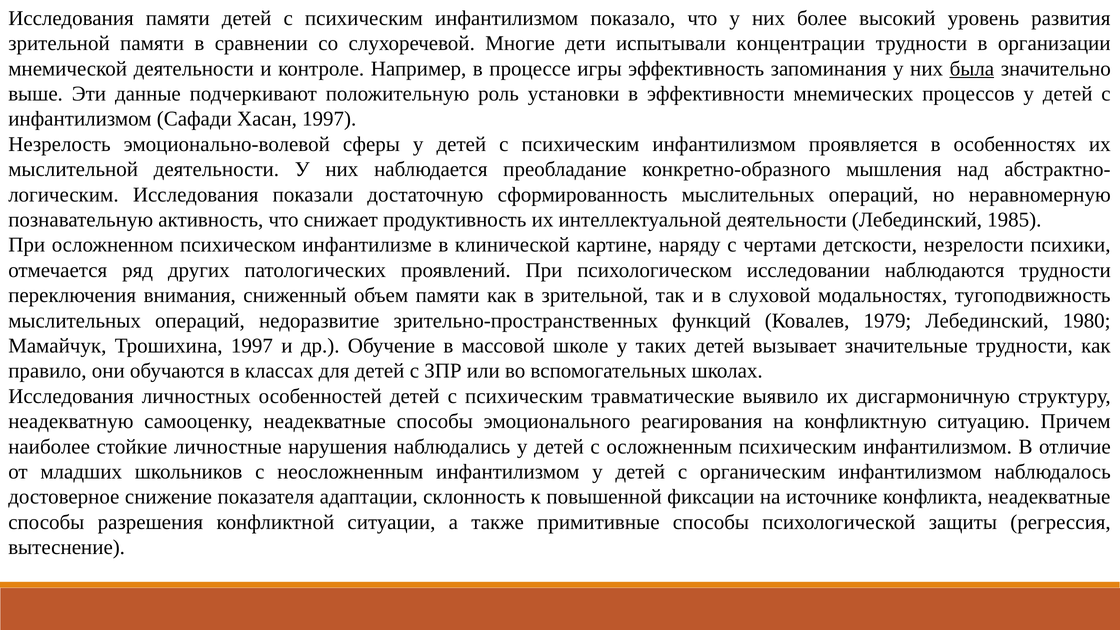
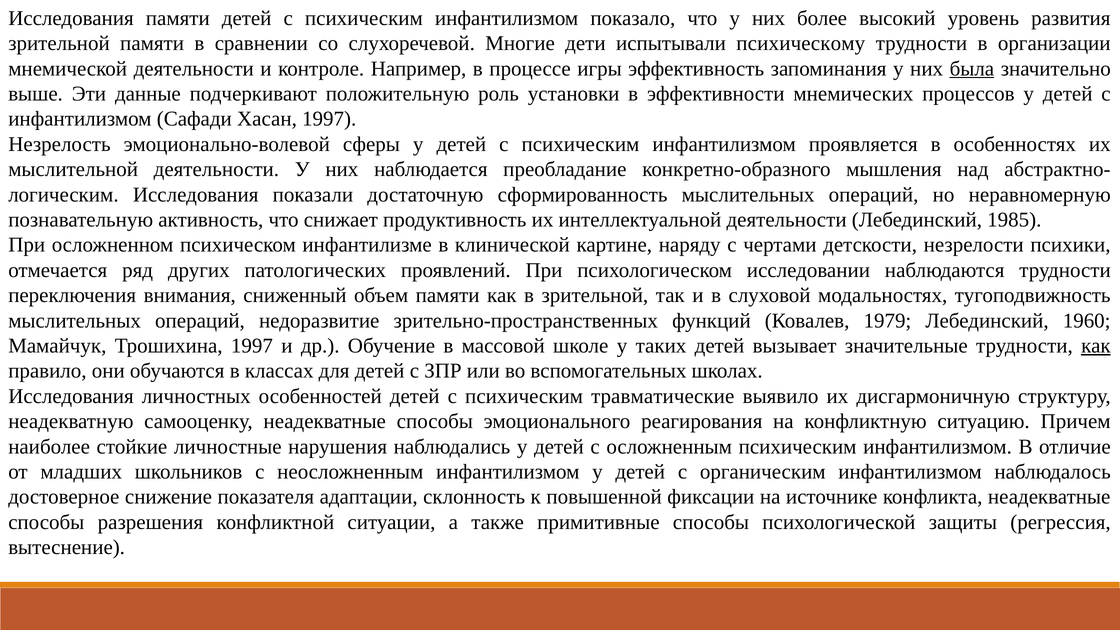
концентрации: концентрации -> психическому
1980: 1980 -> 1960
как at (1096, 346) underline: none -> present
